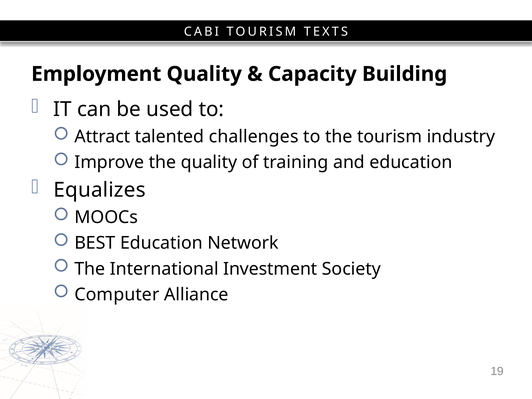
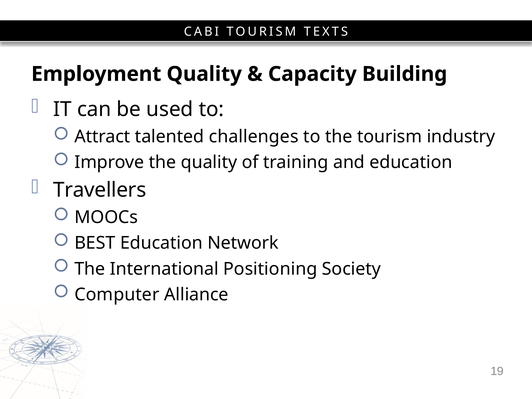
Equalizes: Equalizes -> Travellers
Investment: Investment -> Positioning
